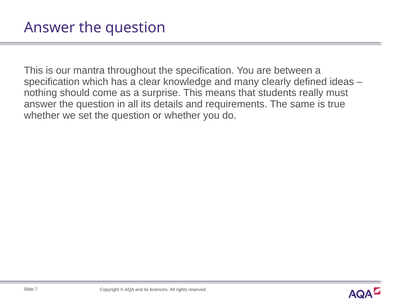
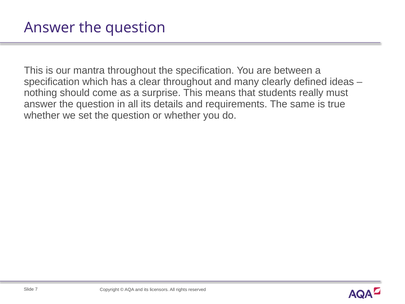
clear knowledge: knowledge -> throughout
